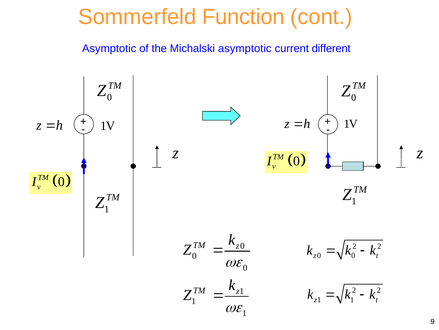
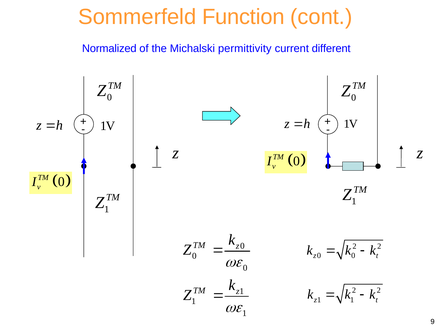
Asymptotic at (109, 48): Asymptotic -> Normalized
Michalski asymptotic: asymptotic -> permittivity
